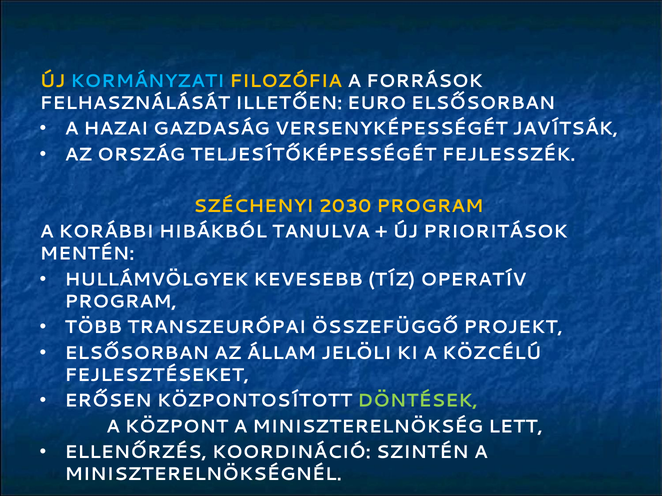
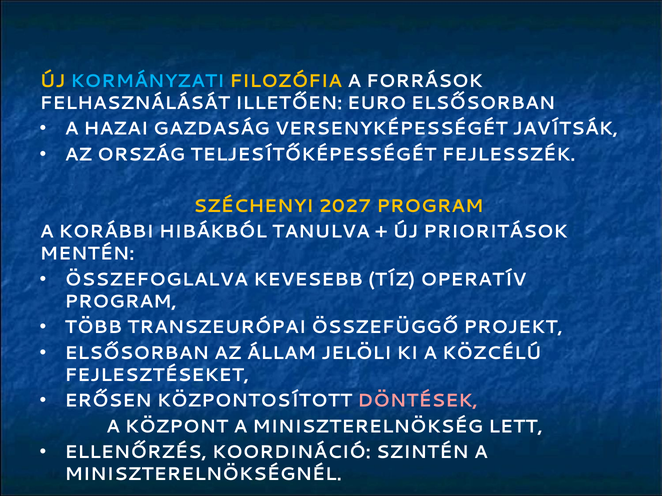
2030: 2030 -> 2027
HULLÁMVÖLGYEK: HULLÁMVÖLGYEK -> ÖSSZEFOGLALVA
DÖNTÉSEK colour: light green -> pink
